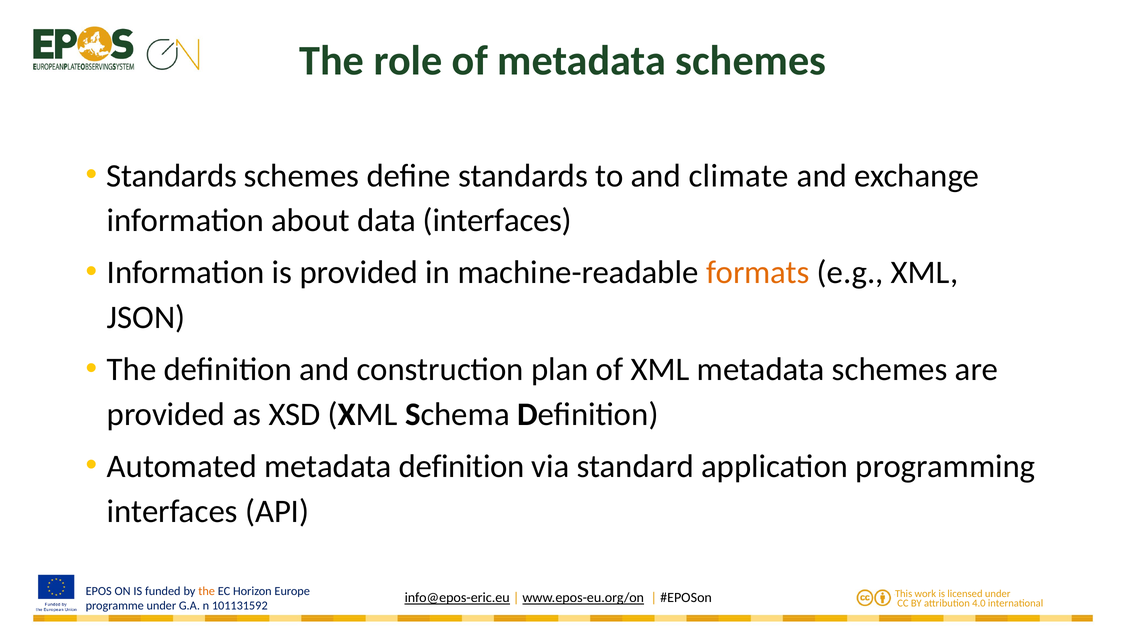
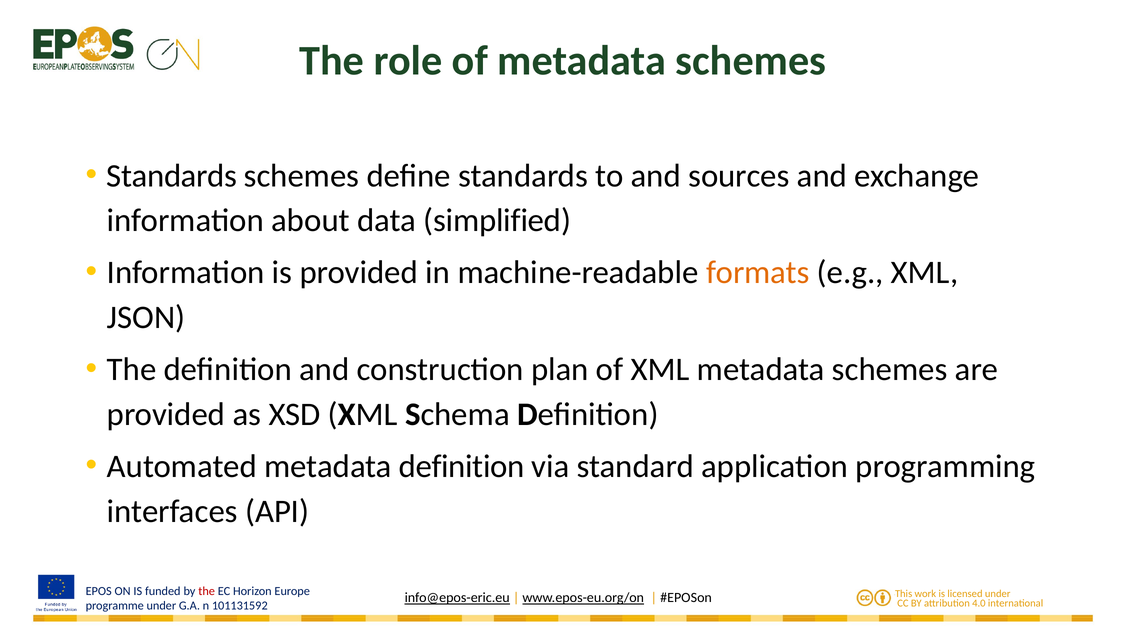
climate: climate -> sources
data interfaces: interfaces -> simplified
the at (207, 592) colour: orange -> red
